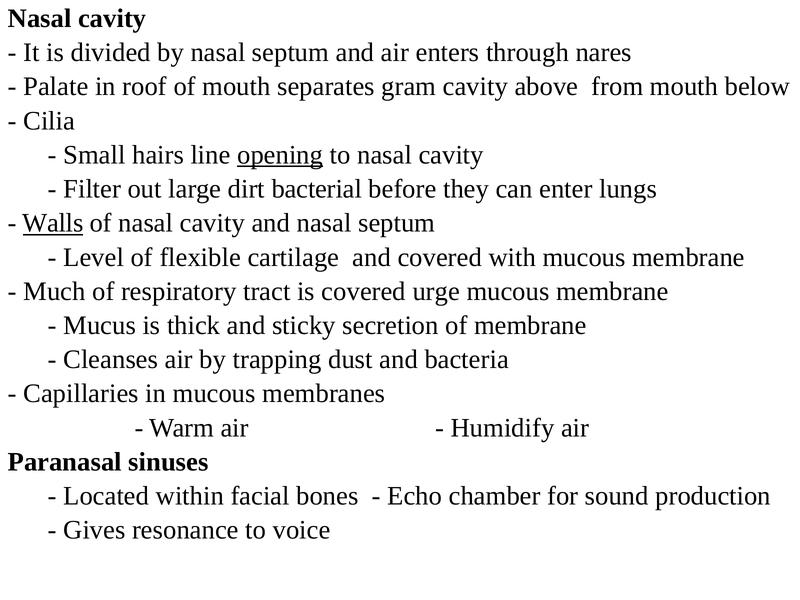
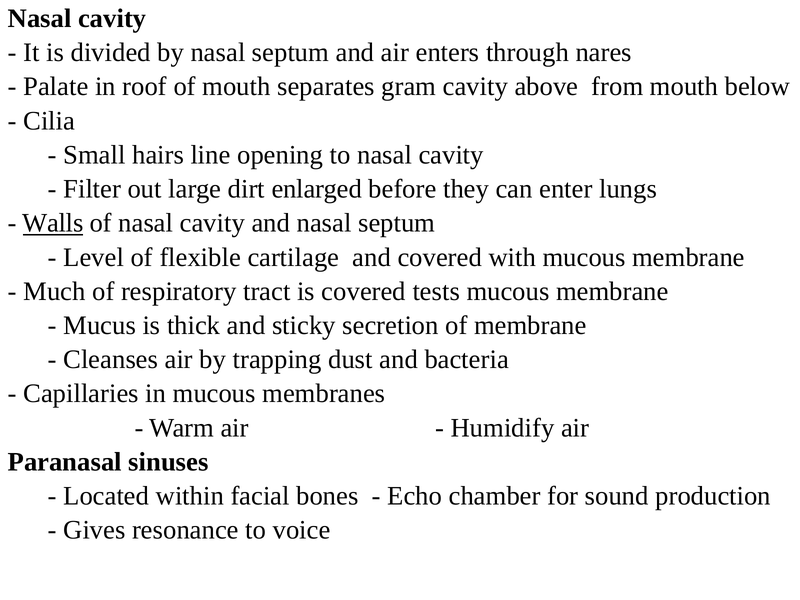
opening underline: present -> none
bacterial: bacterial -> enlarged
urge: urge -> tests
